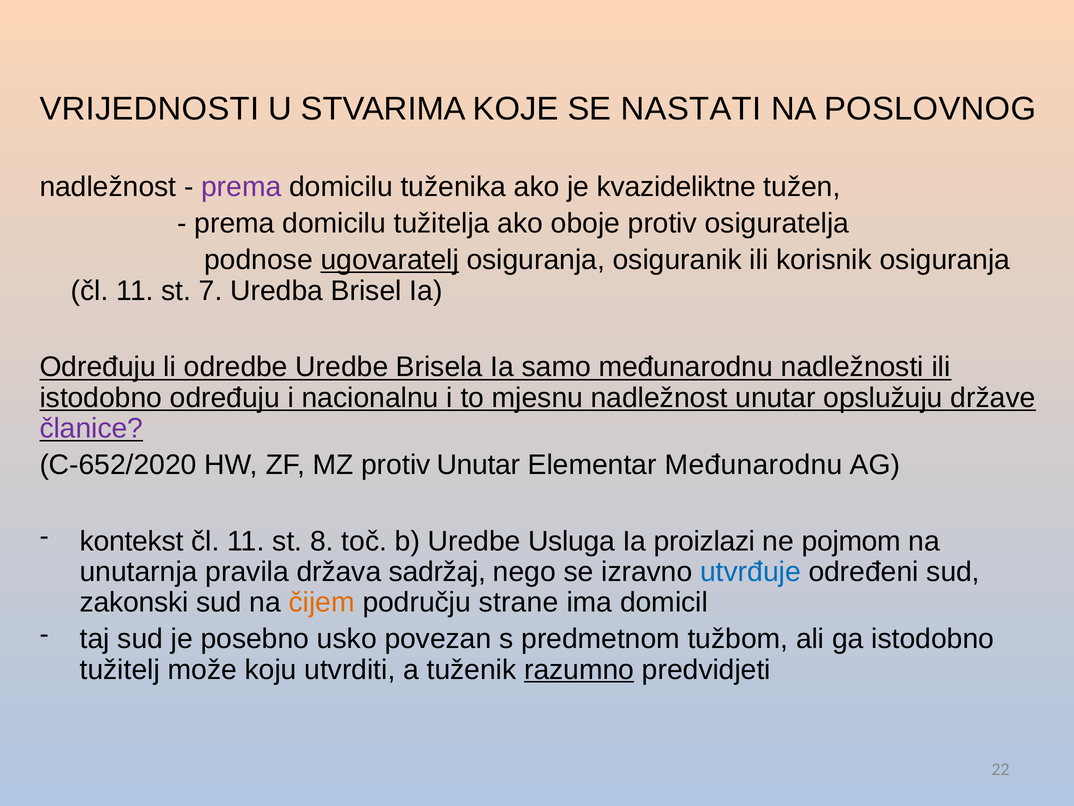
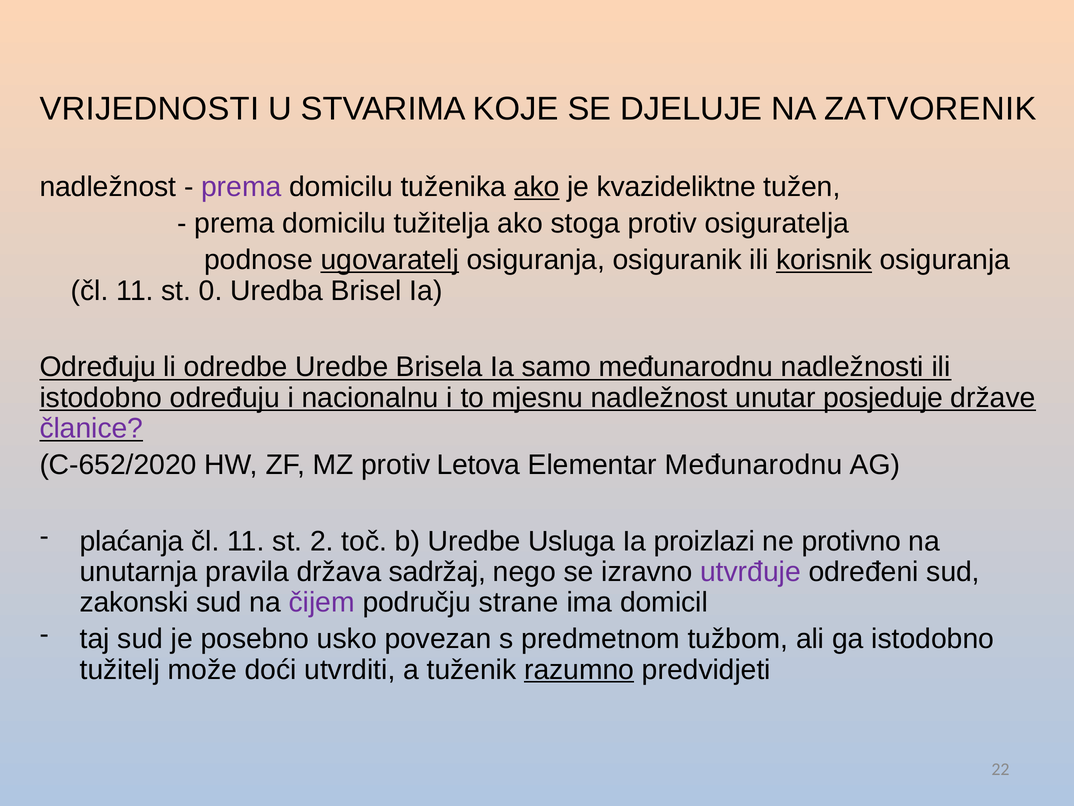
NASTATI: NASTATI -> DJELUJE
POSLOVNOG: POSLOVNOG -> ZATVORENIK
ako at (537, 187) underline: none -> present
oboje: oboje -> stoga
korisnik underline: none -> present
7: 7 -> 0
opslužuju: opslužuju -> posjeduje
protiv Unutar: Unutar -> Letova
kontekst: kontekst -> plaćanja
8: 8 -> 2
pojmom: pojmom -> protivno
utvrđuje colour: blue -> purple
čijem colour: orange -> purple
koju: koju -> doći
